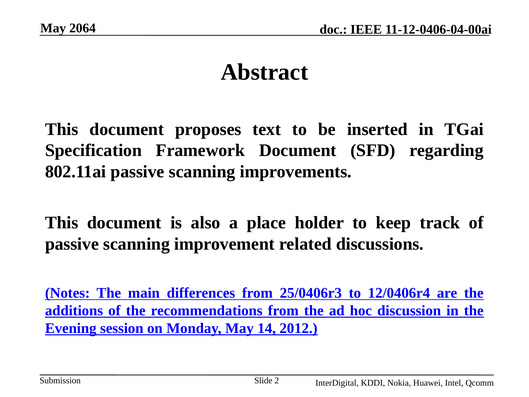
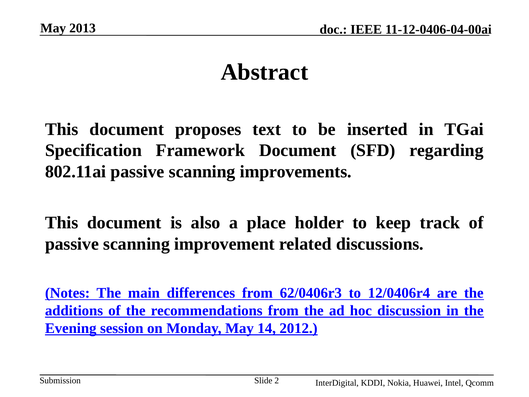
2064: 2064 -> 2013
25/0406r3: 25/0406r3 -> 62/0406r3
